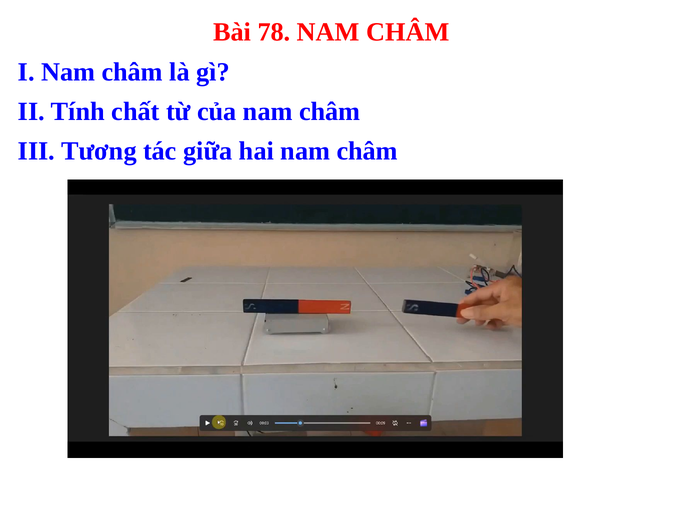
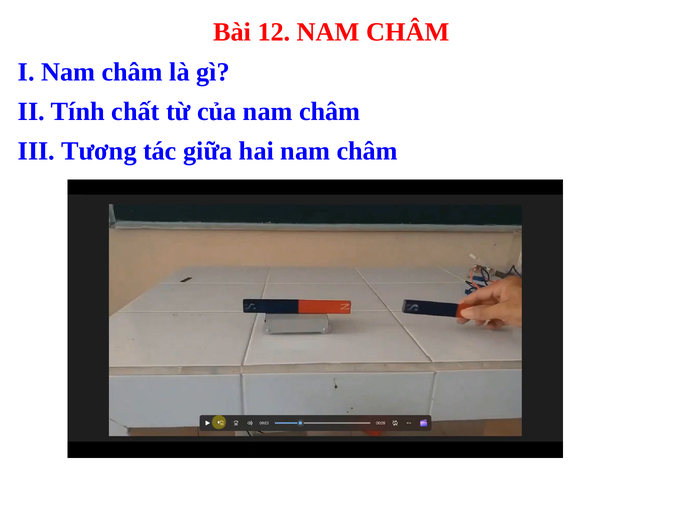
78: 78 -> 12
